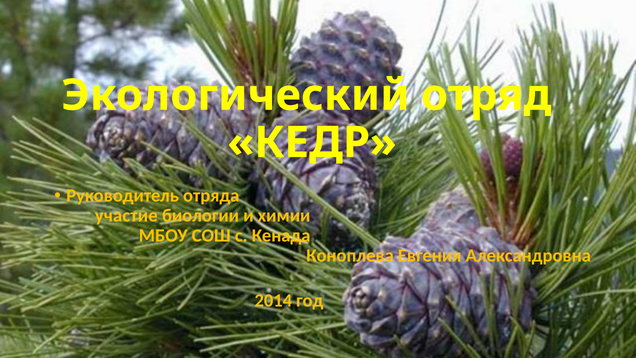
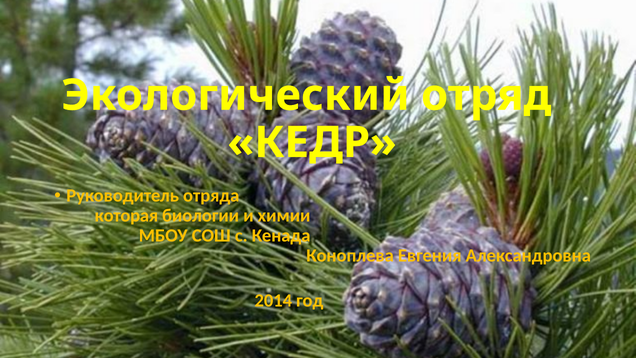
участие: участие -> которая
